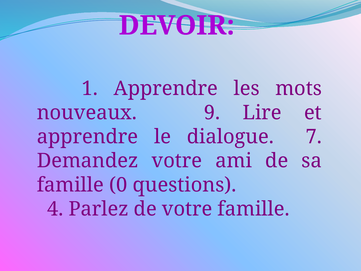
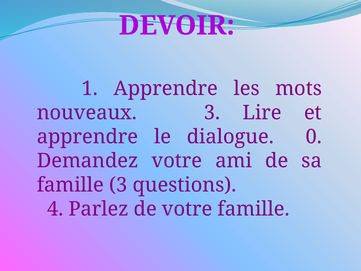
nouveaux 9: 9 -> 3
7: 7 -> 0
famille 0: 0 -> 3
